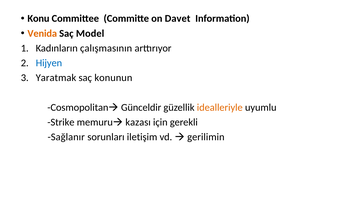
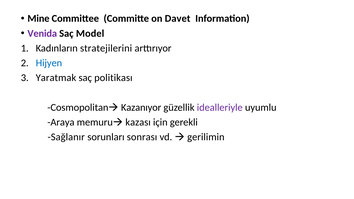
Konu: Konu -> Mine
Venida colour: orange -> purple
çalışmasının: çalışmasının -> stratejilerini
konunun: konunun -> politikası
Günceldir: Günceldir -> Kazanıyor
idealleriyle colour: orange -> purple
Strike: Strike -> Araya
iletişim: iletişim -> sonrası
